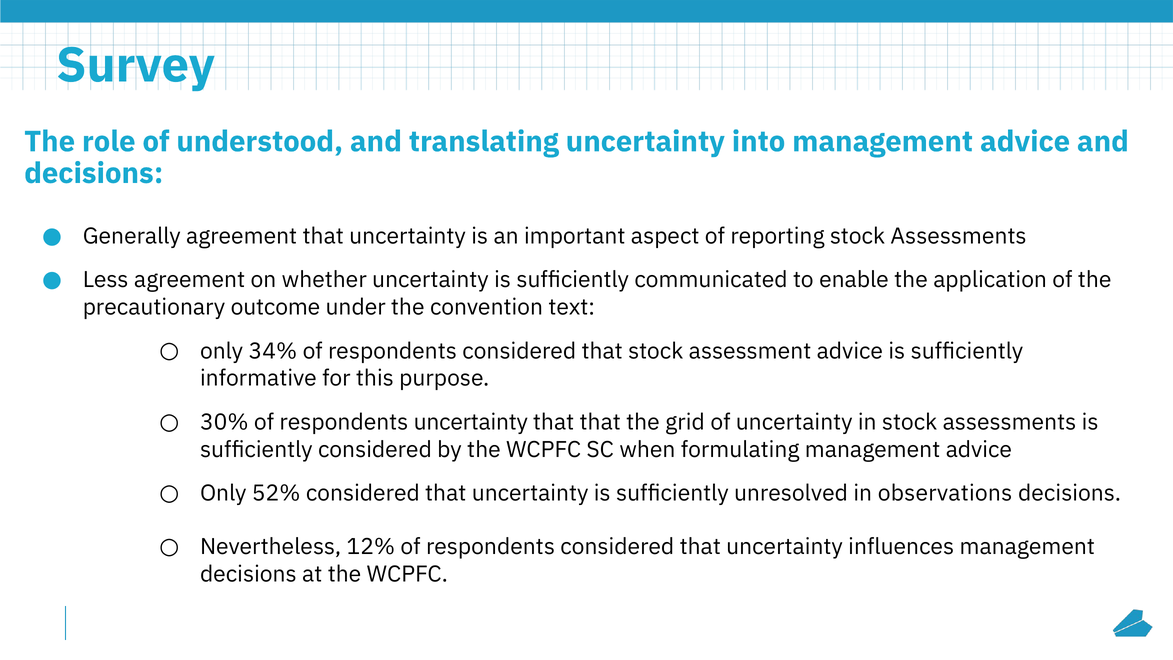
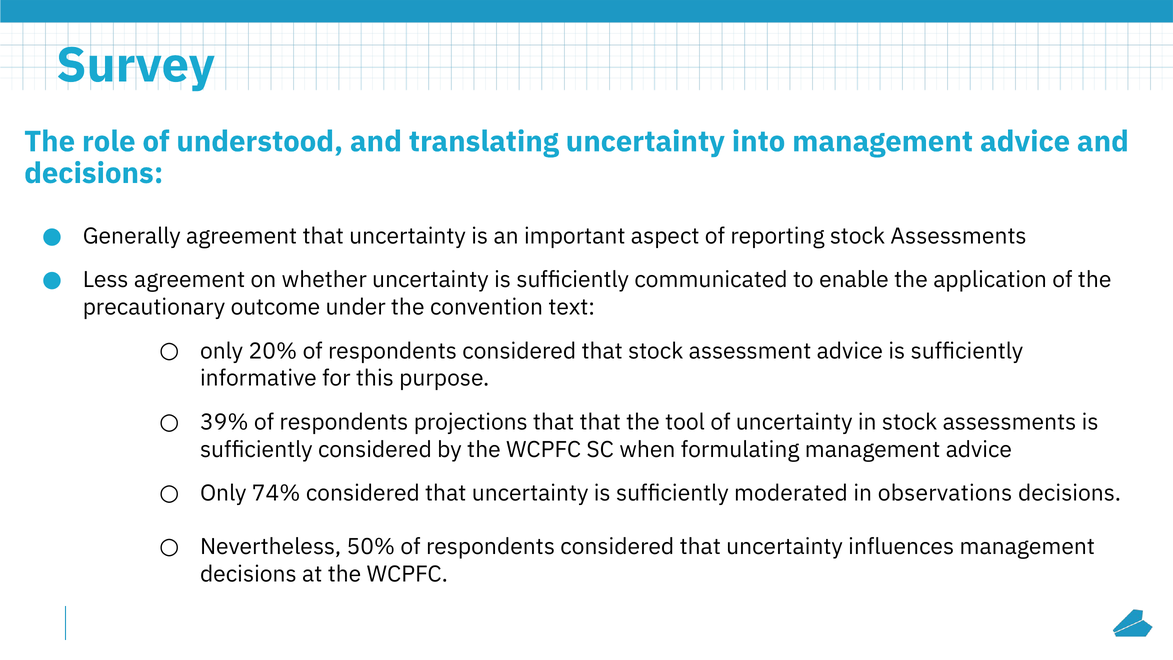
34%: 34% -> 20%
30%: 30% -> 39%
respondents uncertainty: uncertainty -> projections
grid: grid -> tool
52%: 52% -> 74%
unresolved: unresolved -> moderated
12%: 12% -> 50%
